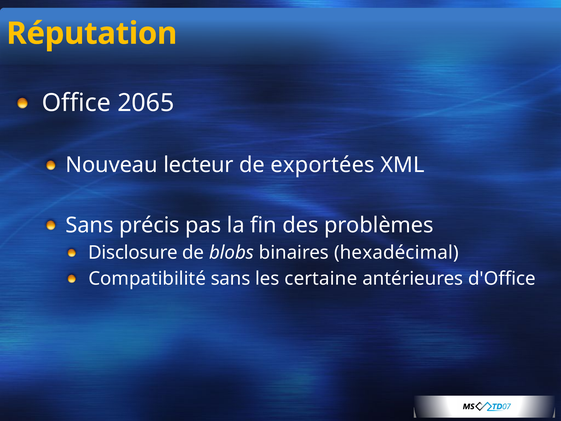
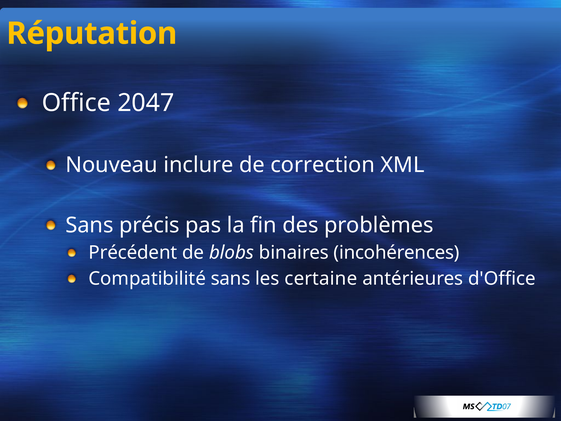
2065: 2065 -> 2047
lecteur: lecteur -> inclure
exportées: exportées -> correction
Disclosure: Disclosure -> Précédent
hexadécimal: hexadécimal -> incohérences
